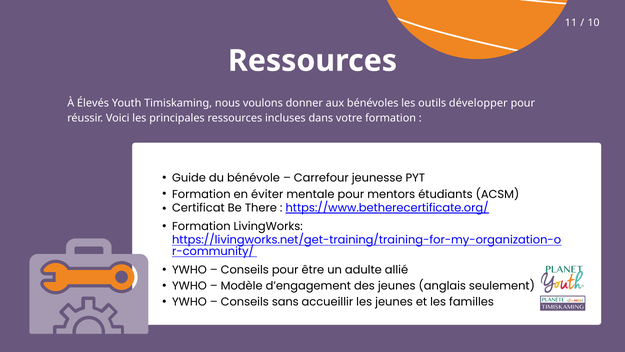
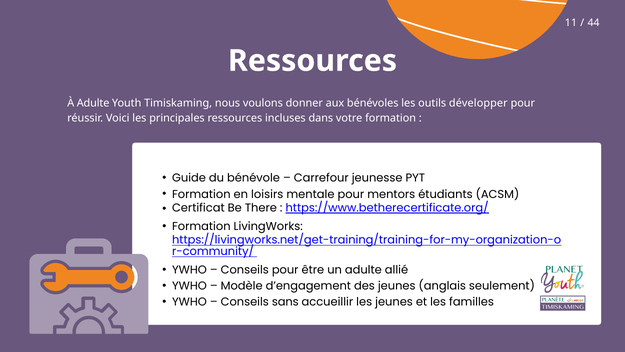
10: 10 -> 44
À Élevés: Élevés -> Adulte
éviter: éviter -> loisirs
